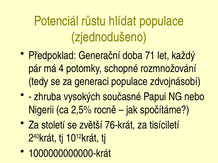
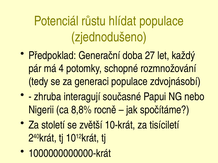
71: 71 -> 27
vysokých: vysokých -> interagují
2,5%: 2,5% -> 8,8%
76-krát: 76-krát -> 10-krát
